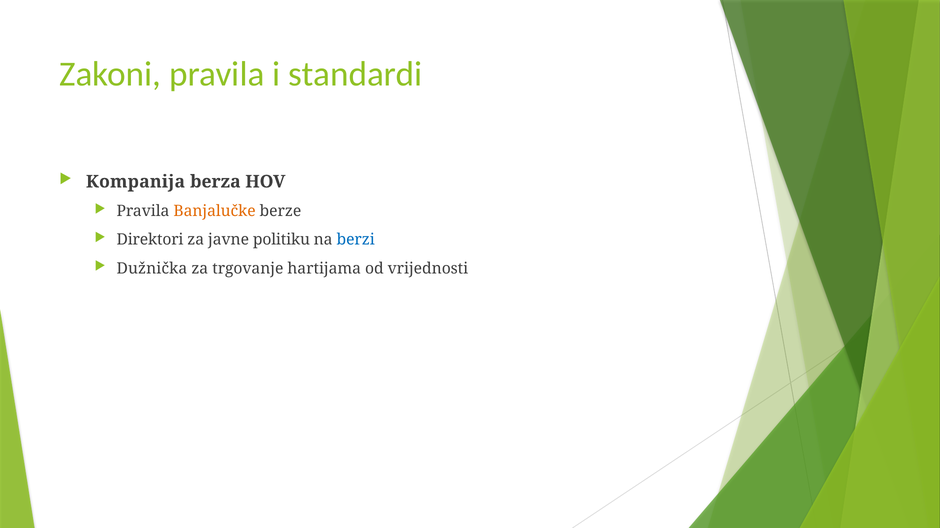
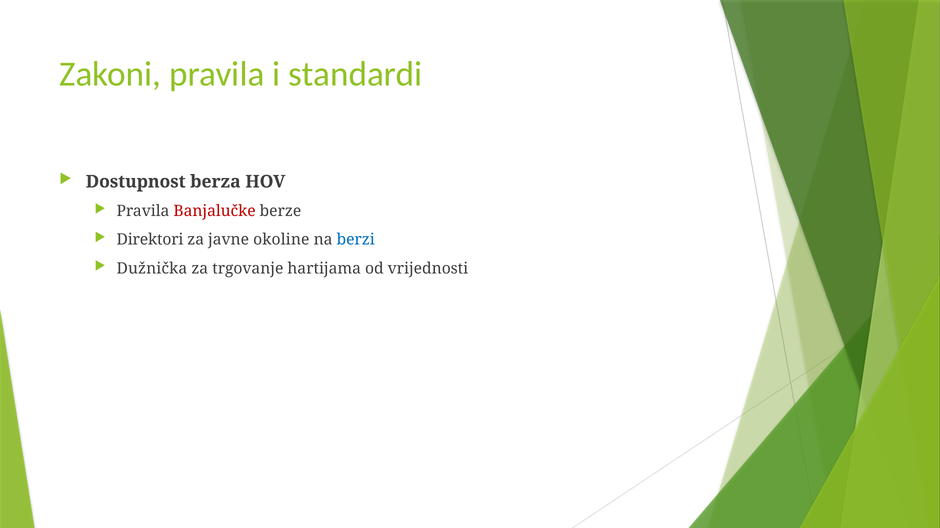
Kompanija: Kompanija -> Dostupnost
Banjalučke colour: orange -> red
politiku: politiku -> okoline
